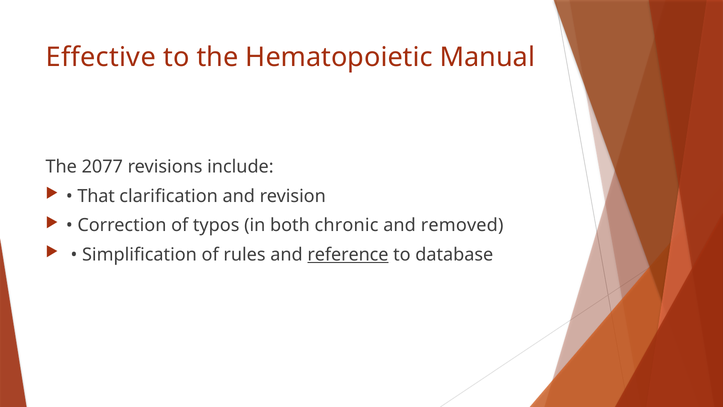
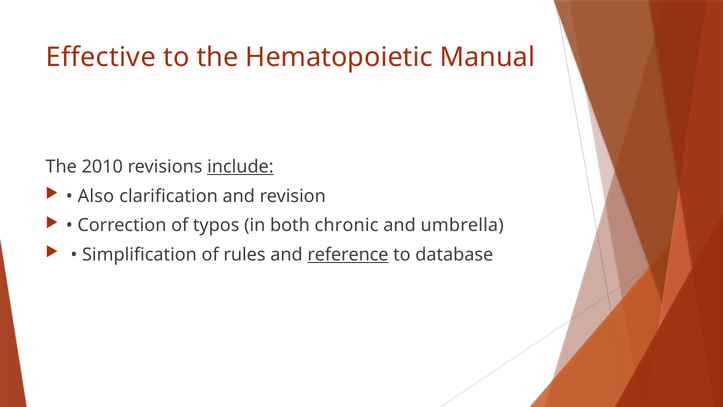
2077: 2077 -> 2010
include underline: none -> present
That: That -> Also
removed: removed -> umbrella
